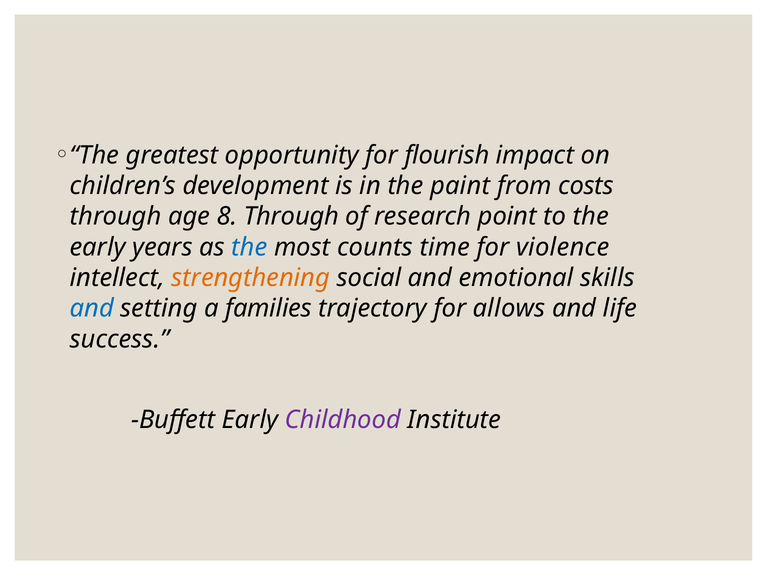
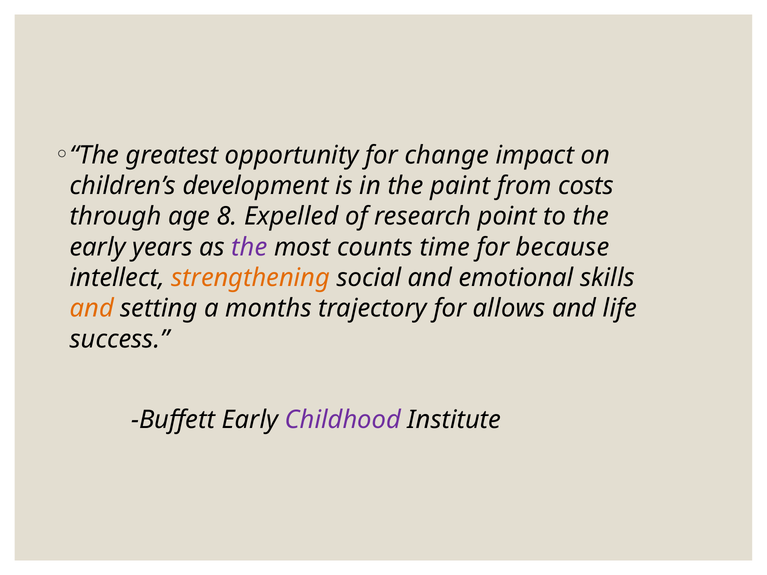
flourish: flourish -> change
8 Through: Through -> Expelled
the at (249, 247) colour: blue -> purple
violence: violence -> because
and at (92, 309) colour: blue -> orange
families: families -> months
